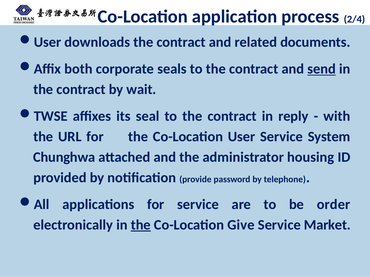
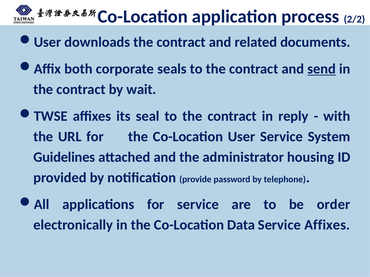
2/4: 2/4 -> 2/2
Chunghwa: Chunghwa -> Guidelines
the at (141, 225) underline: present -> none
Give: Give -> Data
Service Market: Market -> Affixes
